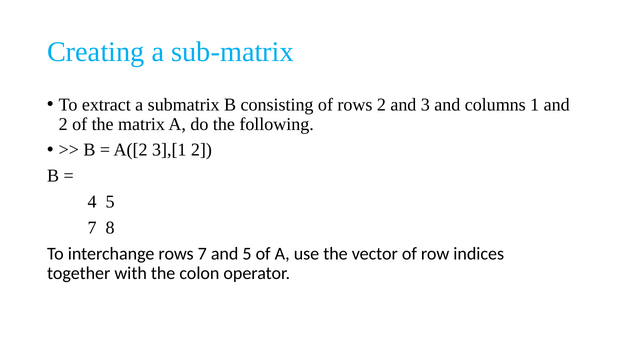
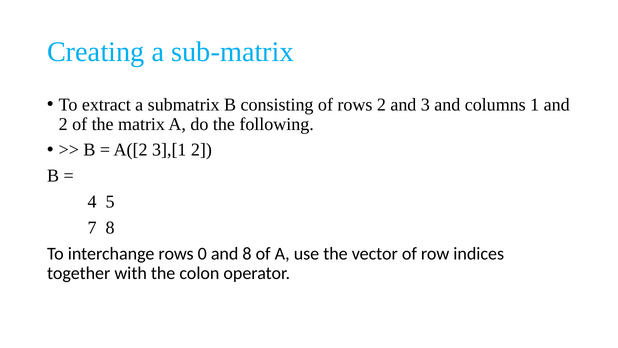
rows 7: 7 -> 0
and 5: 5 -> 8
